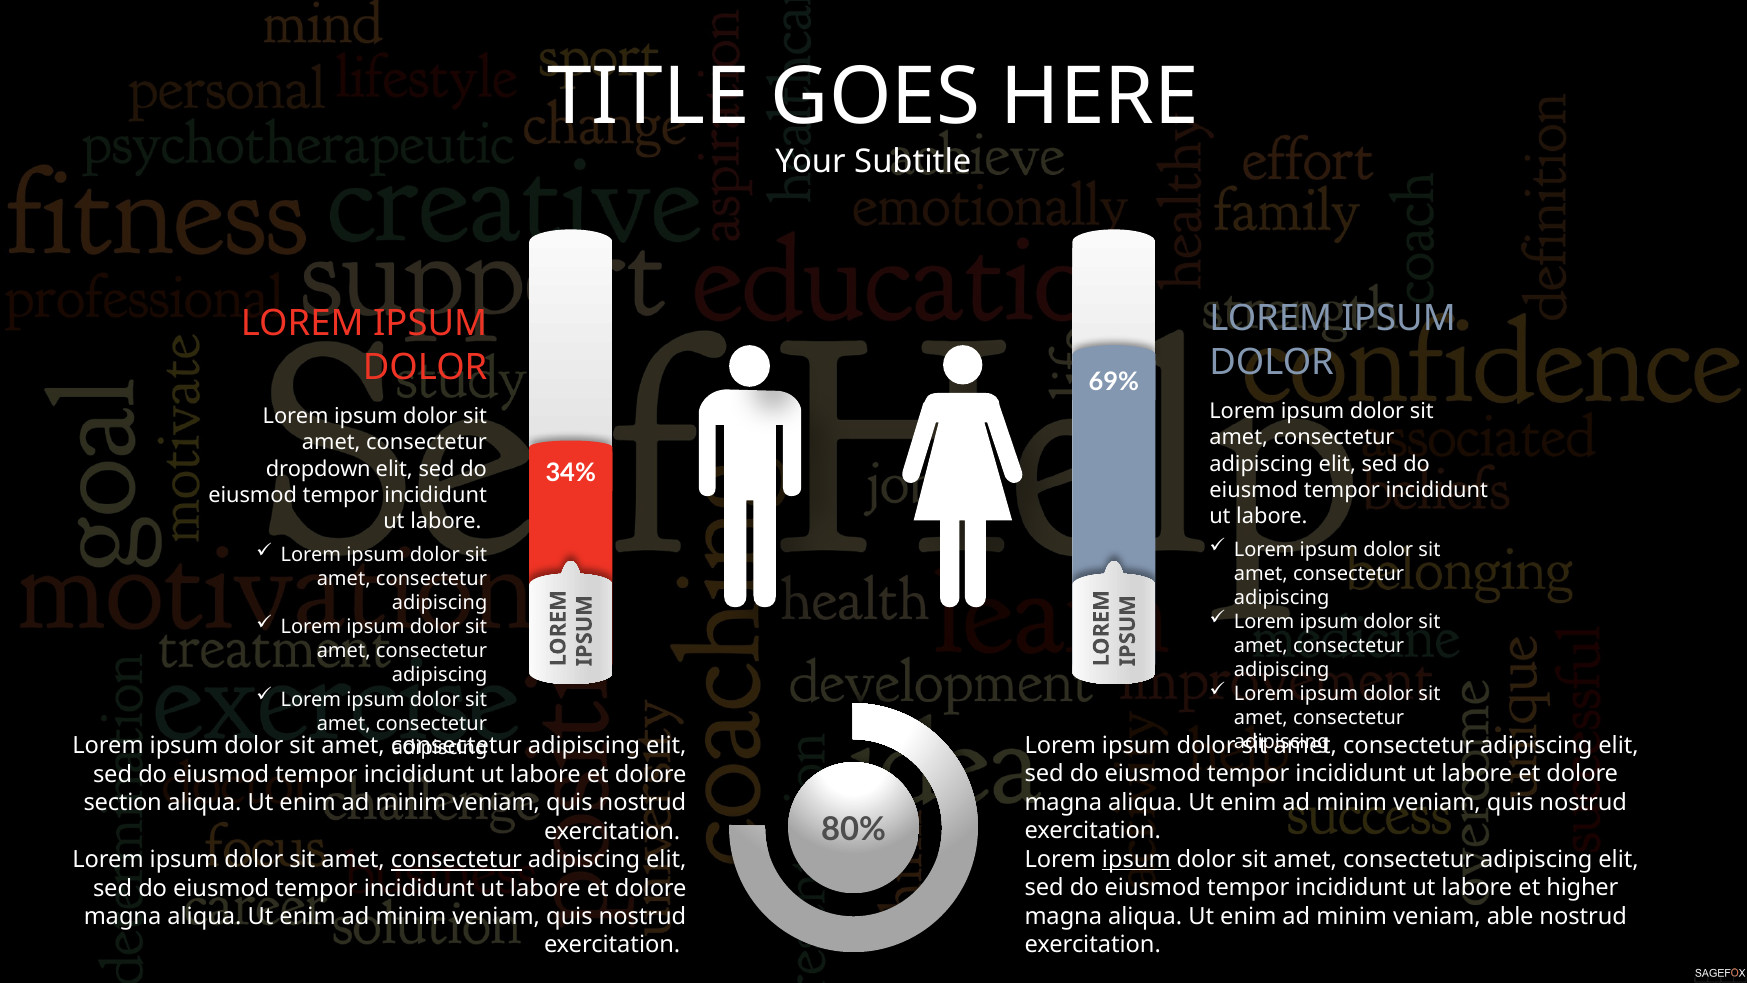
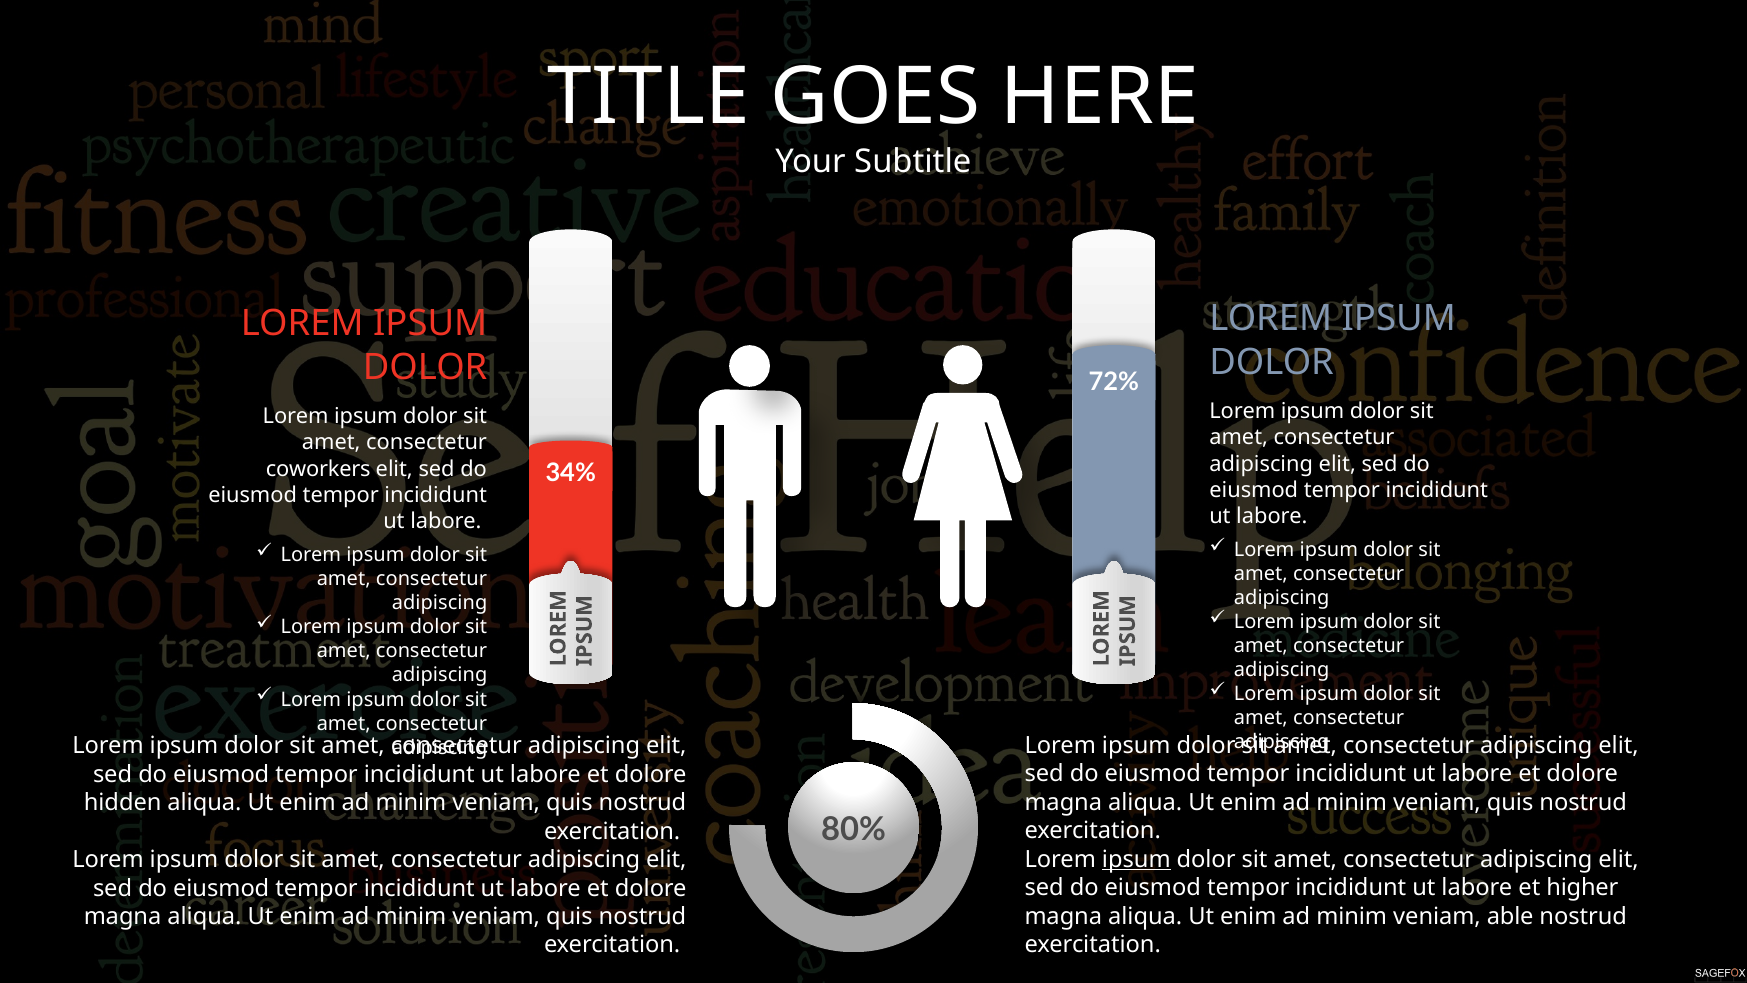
69%: 69% -> 72%
dropdown: dropdown -> coworkers
section: section -> hidden
consectetur at (456, 860) underline: present -> none
